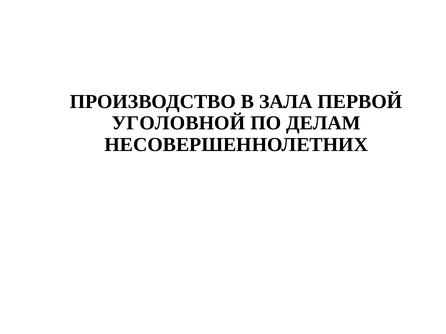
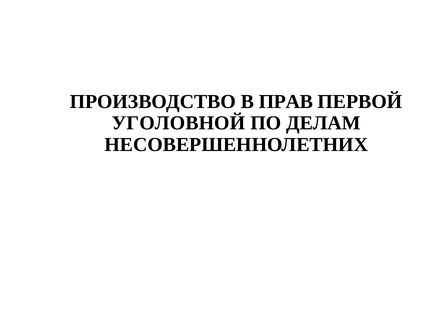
ЗАЛА: ЗАЛА -> ПРАВ
